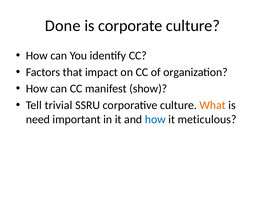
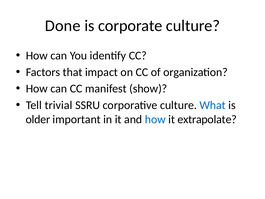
What colour: orange -> blue
need: need -> older
meticulous: meticulous -> extrapolate
